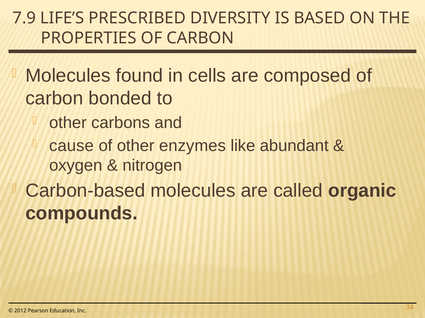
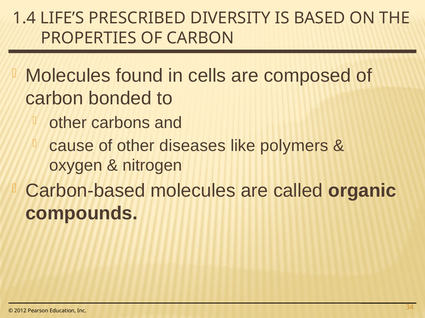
7.9: 7.9 -> 1.4
enzymes: enzymes -> diseases
abundant: abundant -> polymers
